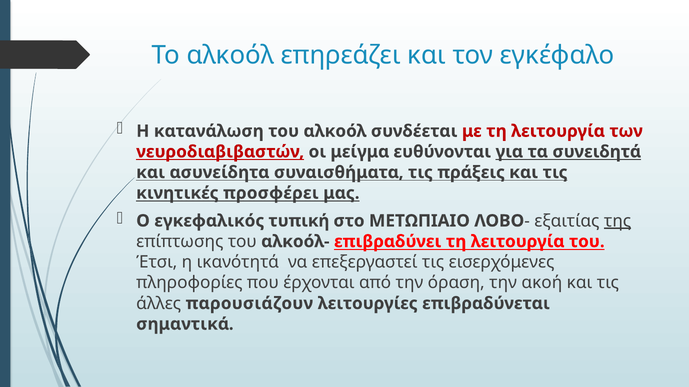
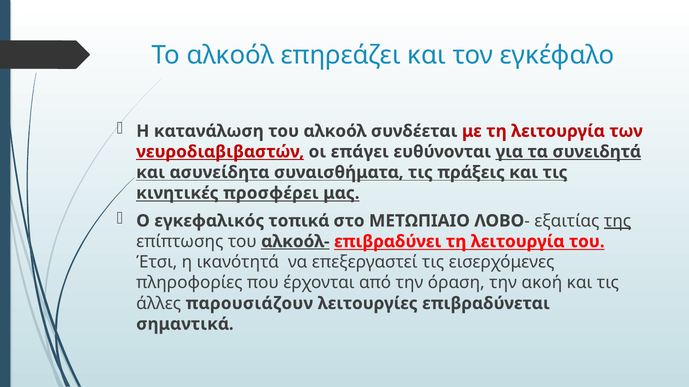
μείγμα: μείγμα -> επάγει
τυπική: τυπική -> τοπικά
αλκοόλ- underline: none -> present
